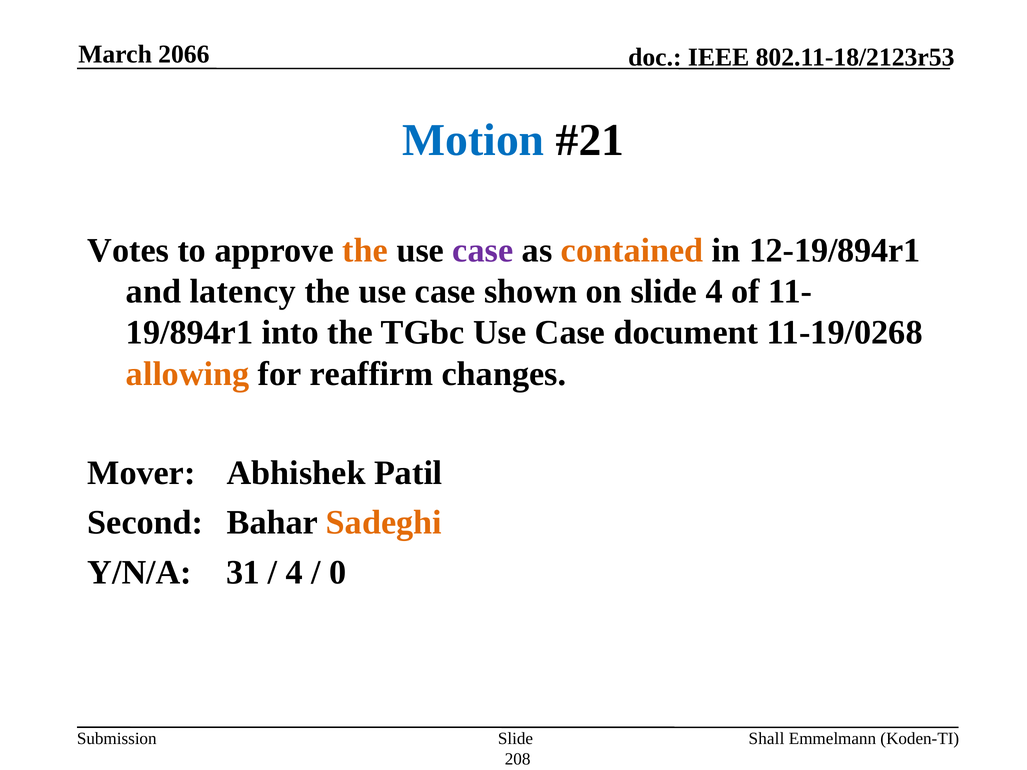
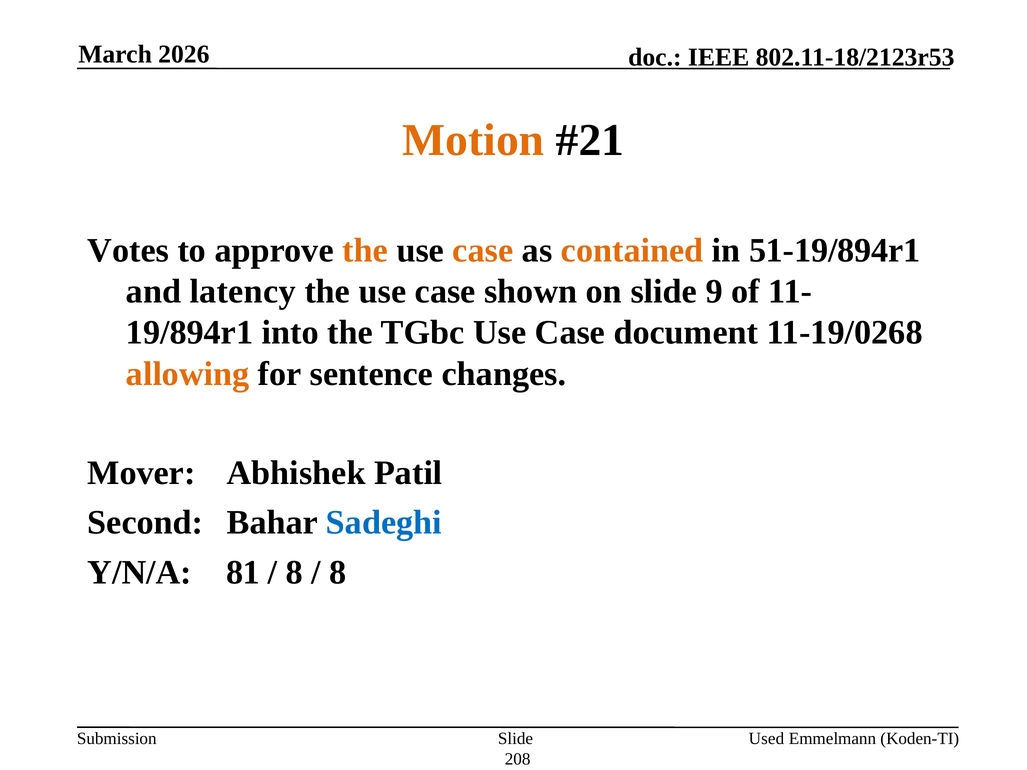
2066: 2066 -> 2026
Motion colour: blue -> orange
case at (483, 251) colour: purple -> orange
12-19/894r1: 12-19/894r1 -> 51-19/894r1
slide 4: 4 -> 9
reaffirm: reaffirm -> sentence
Sadeghi colour: orange -> blue
31: 31 -> 81
4 at (294, 572): 4 -> 8
0 at (338, 572): 0 -> 8
Shall: Shall -> Used
